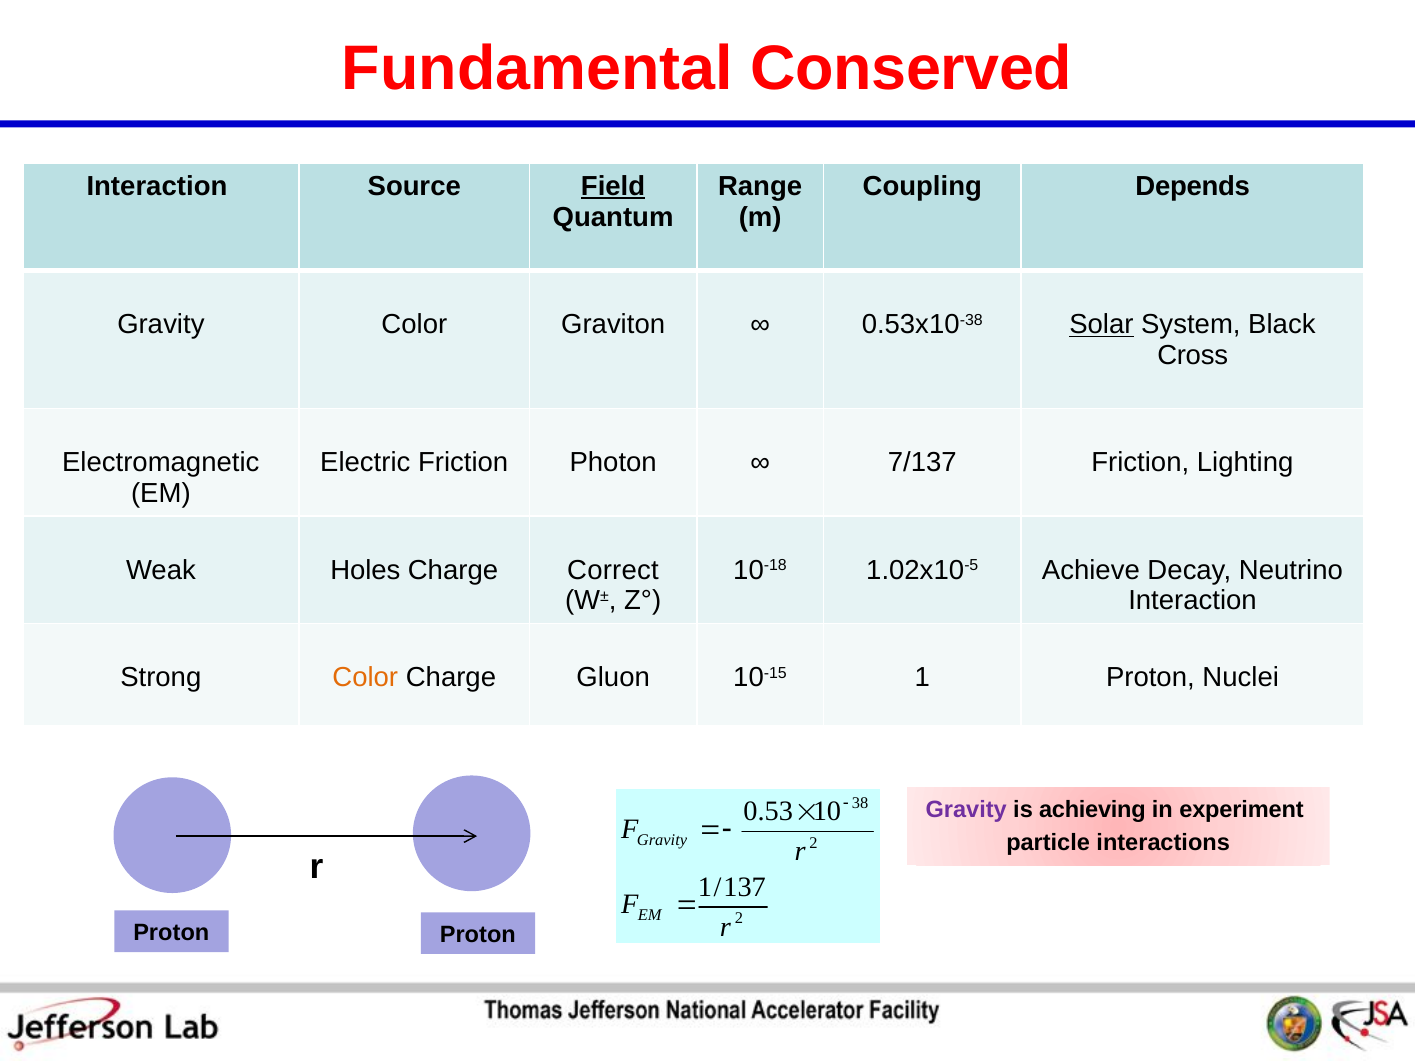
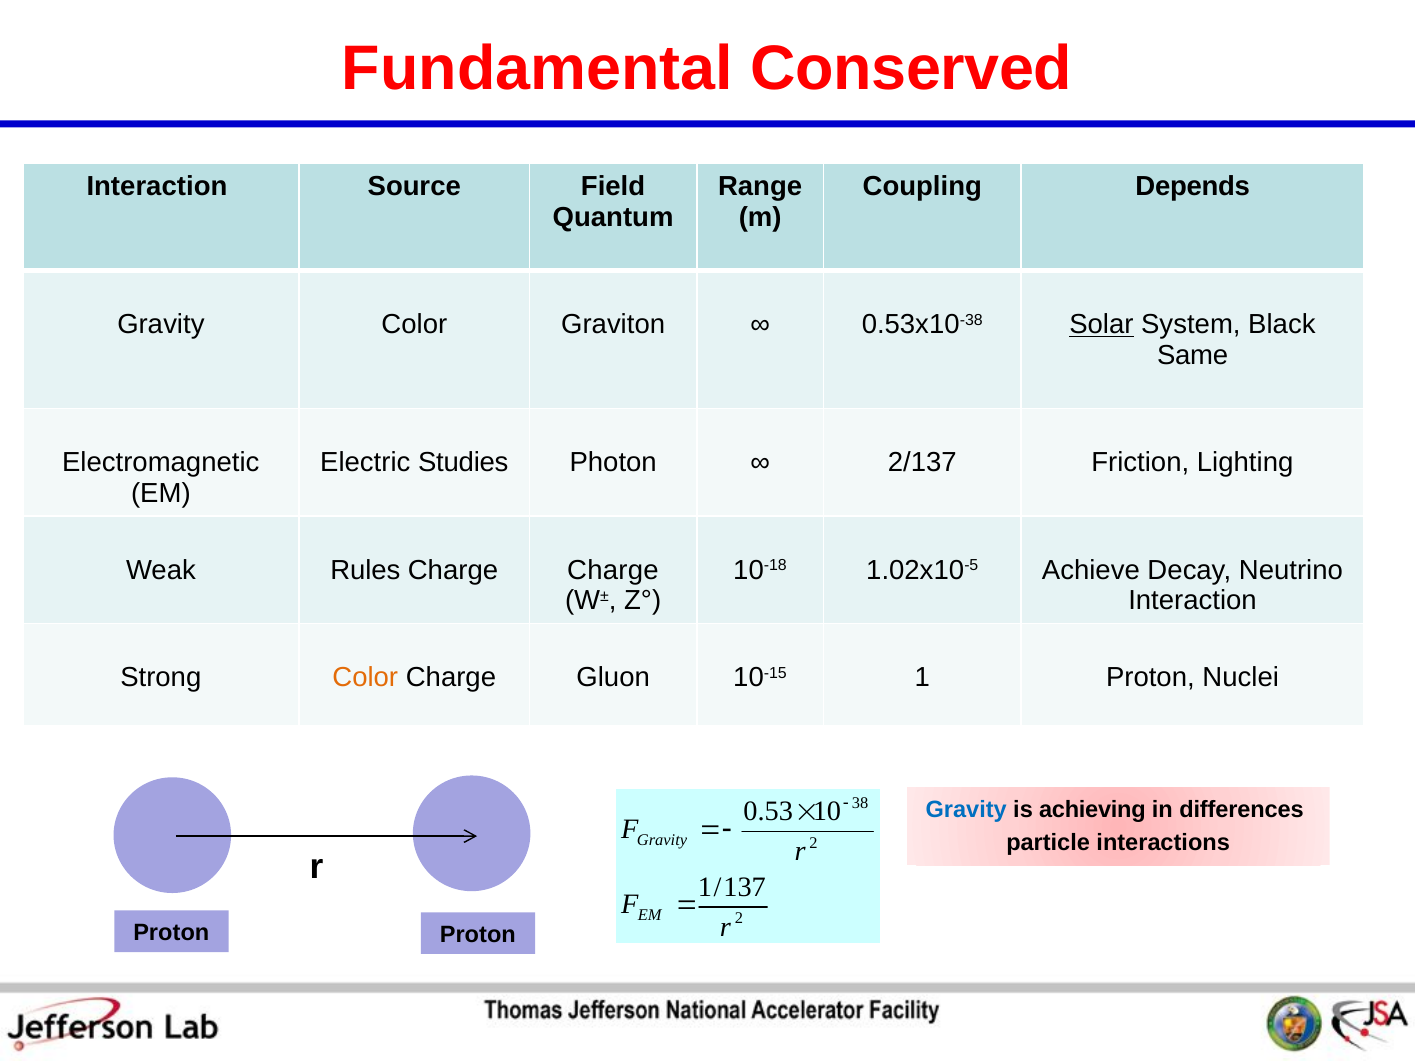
Field underline: present -> none
Cross: Cross -> Same
Electric Friction: Friction -> Studies
7/137: 7/137 -> 2/137
Holes: Holes -> Rules
Charge Correct: Correct -> Charge
Gravity at (966, 810) colour: purple -> blue
experiment: experiment -> differences
